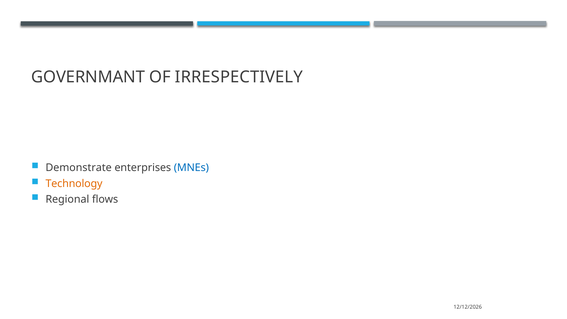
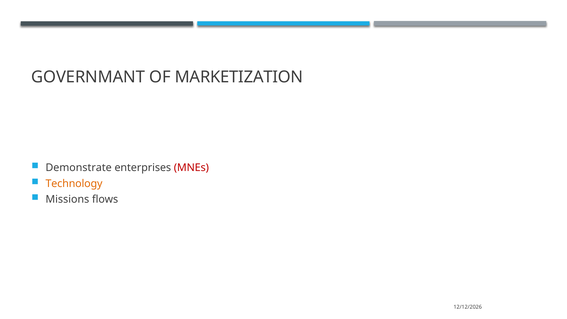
IRRESPECTIVELY: IRRESPECTIVELY -> MARKETIZATION
MNEs colour: blue -> red
Regional: Regional -> Missions
